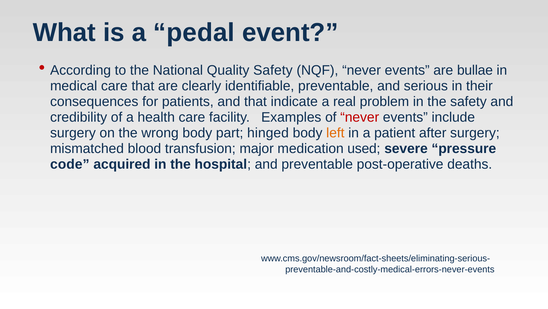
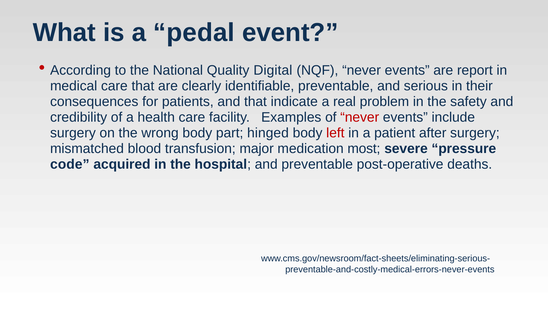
Quality Safety: Safety -> Digital
bullae: bullae -> report
left colour: orange -> red
used: used -> most
